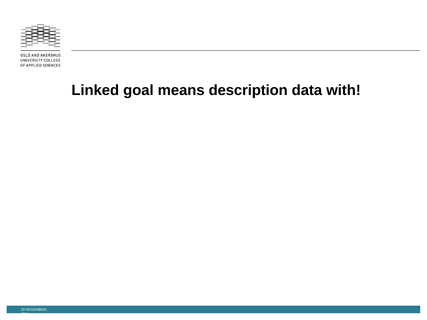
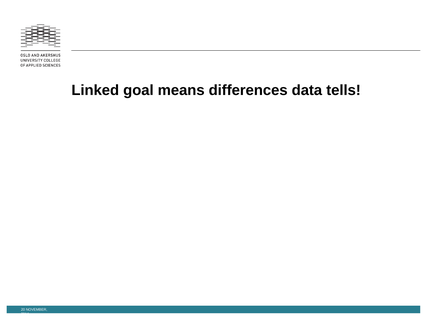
description: description -> differences
with: with -> tells
